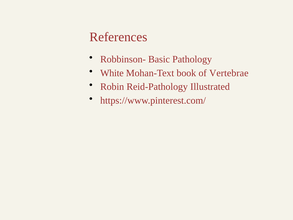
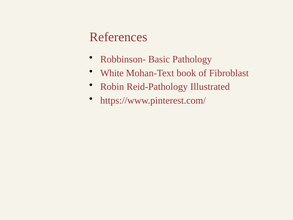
Vertebrae: Vertebrae -> Fibroblast
